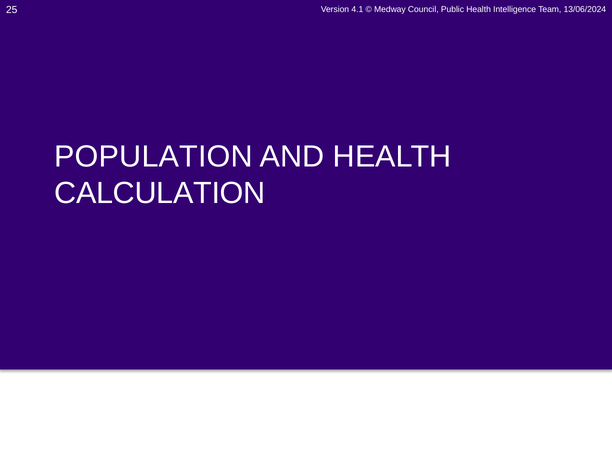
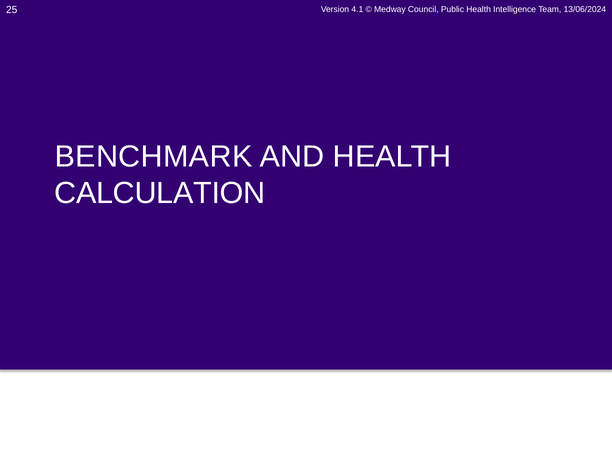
POPULATION: POPULATION -> BENCHMARK
